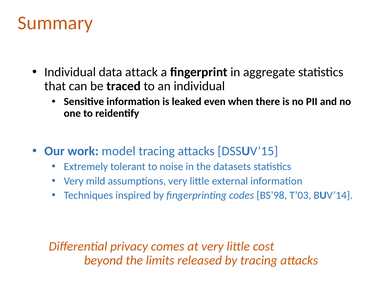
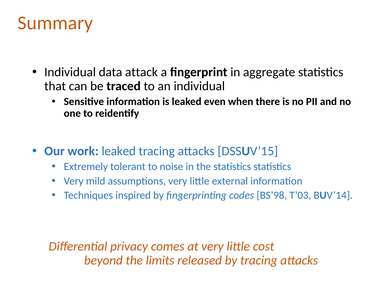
work model: model -> leaked
the datasets: datasets -> statistics
